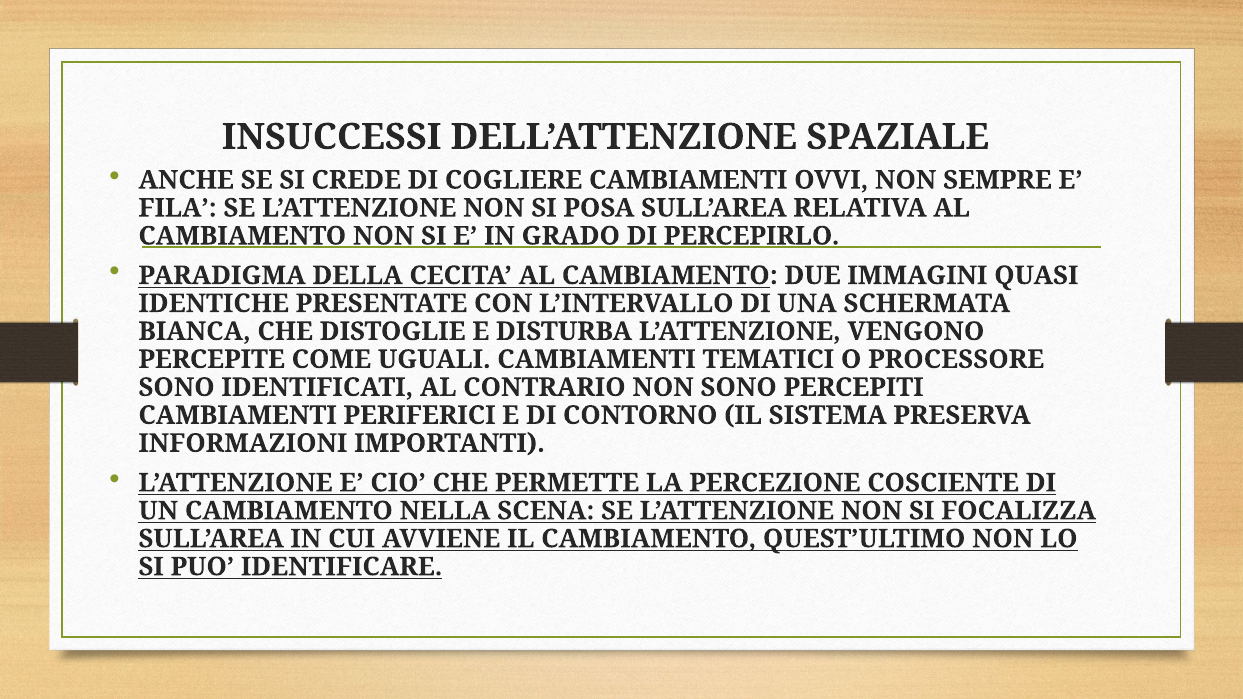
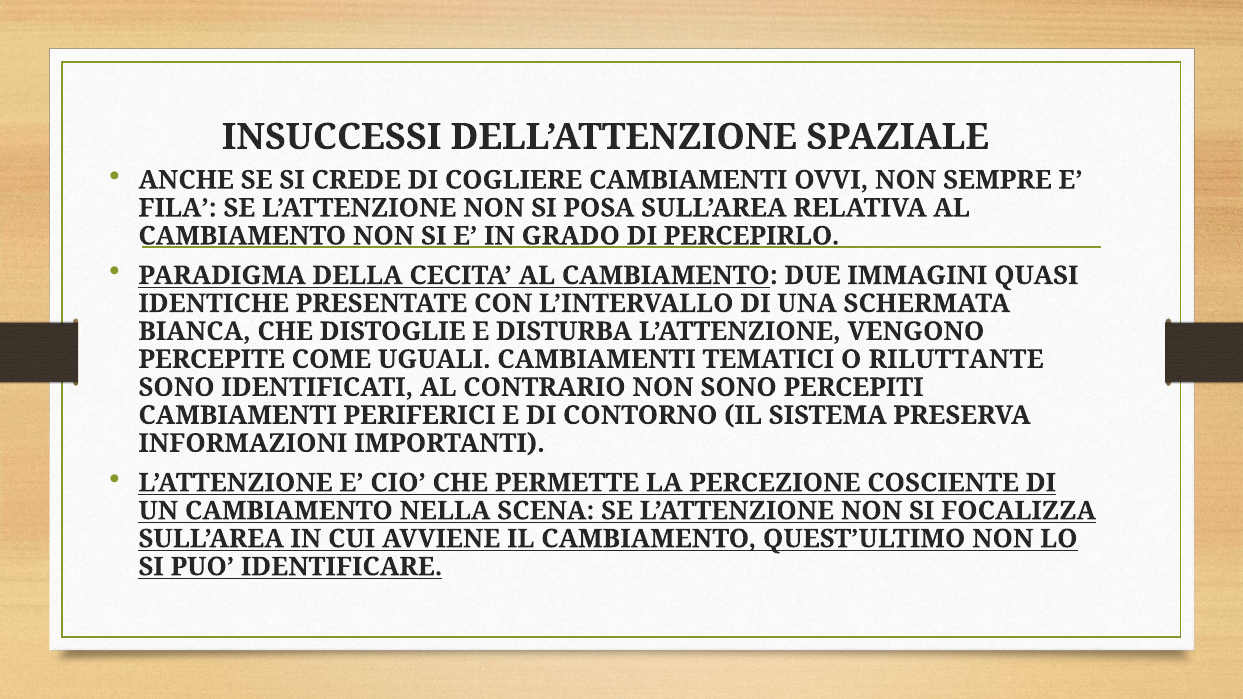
PROCESSORE: PROCESSORE -> RILUTTANTE
